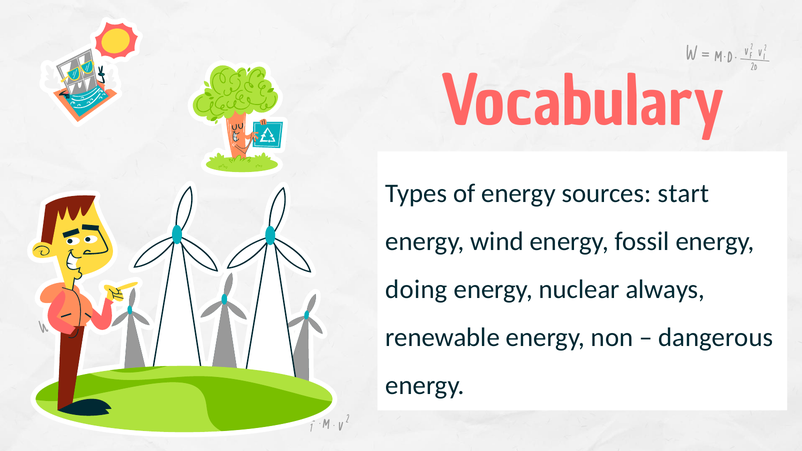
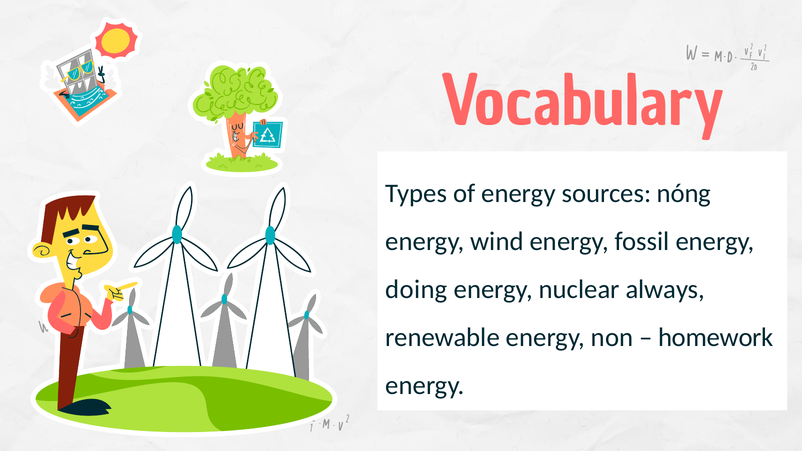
start: start -> nóng
dangerous: dangerous -> homework
